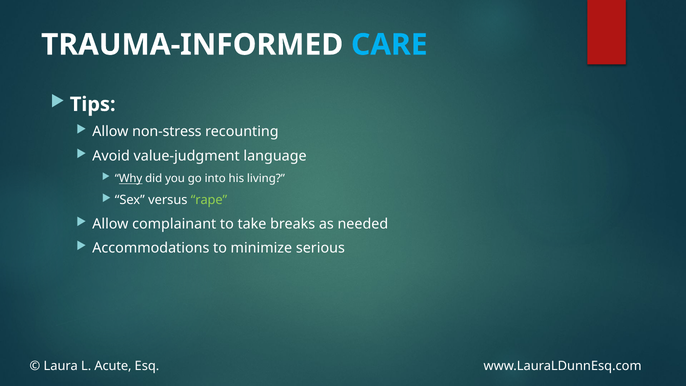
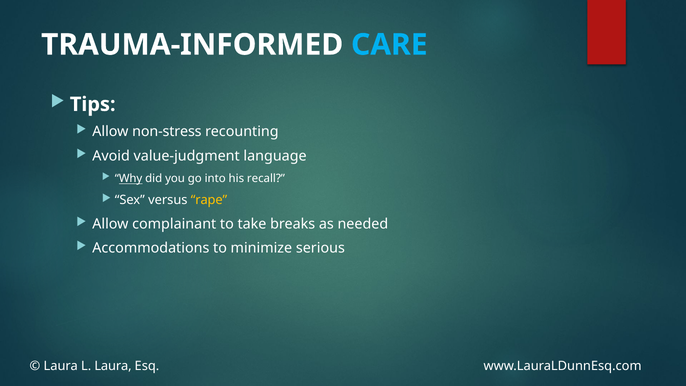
living: living -> recall
rape colour: light green -> yellow
L Acute: Acute -> Laura
